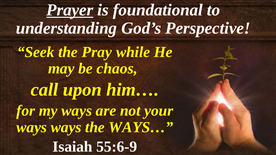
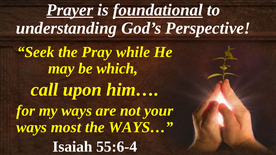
foundational underline: none -> present
chaos: chaos -> which
ways ways: ways -> most
55:6-9: 55:6-9 -> 55:6-4
